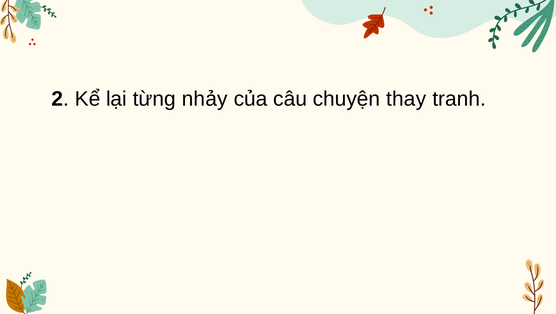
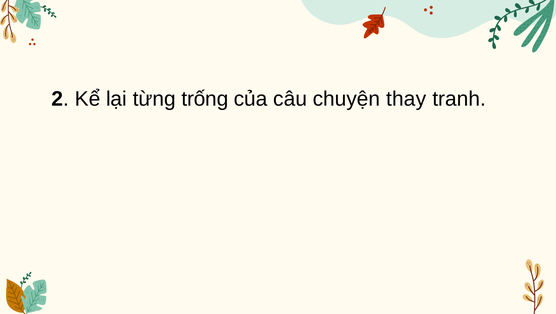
nhảy: nhảy -> trống
